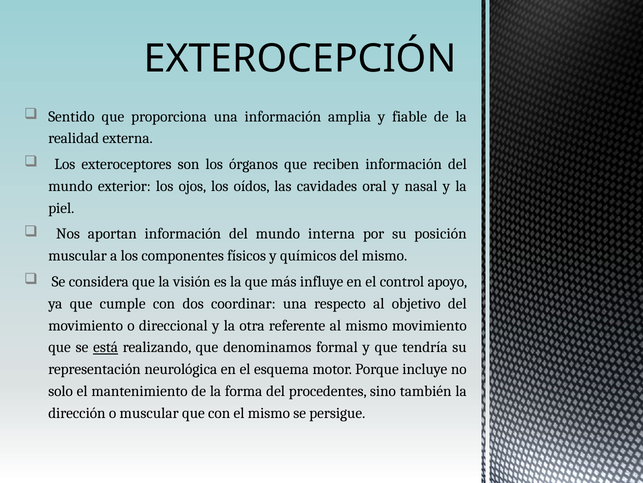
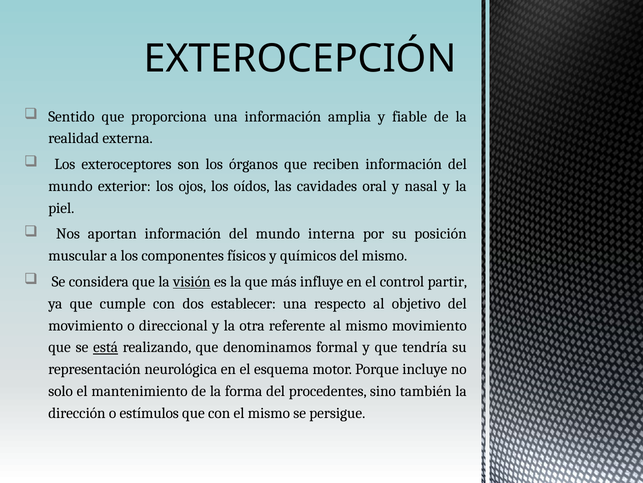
visión underline: none -> present
apoyo: apoyo -> partir
coordinar: coordinar -> establecer
o muscular: muscular -> estímulos
